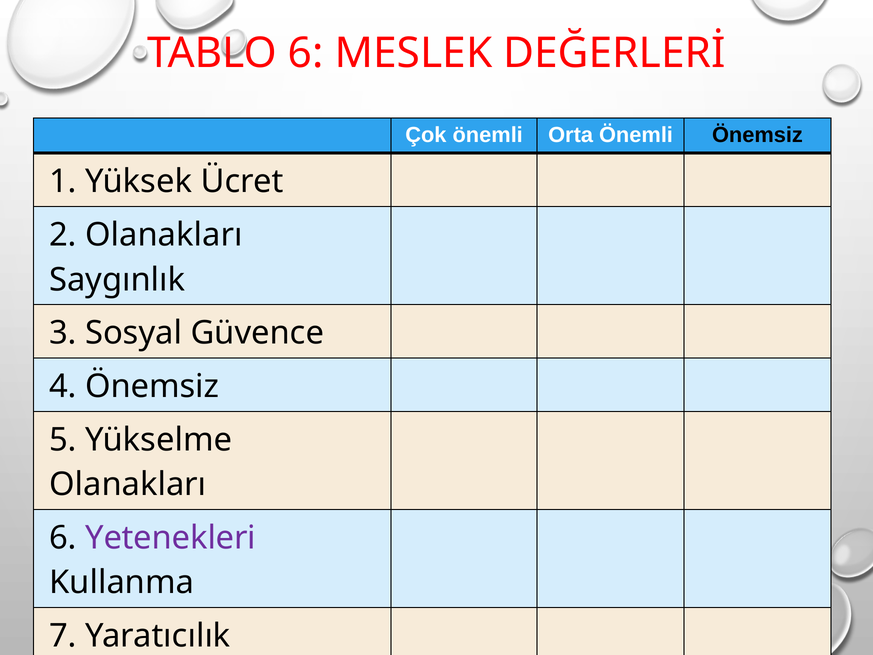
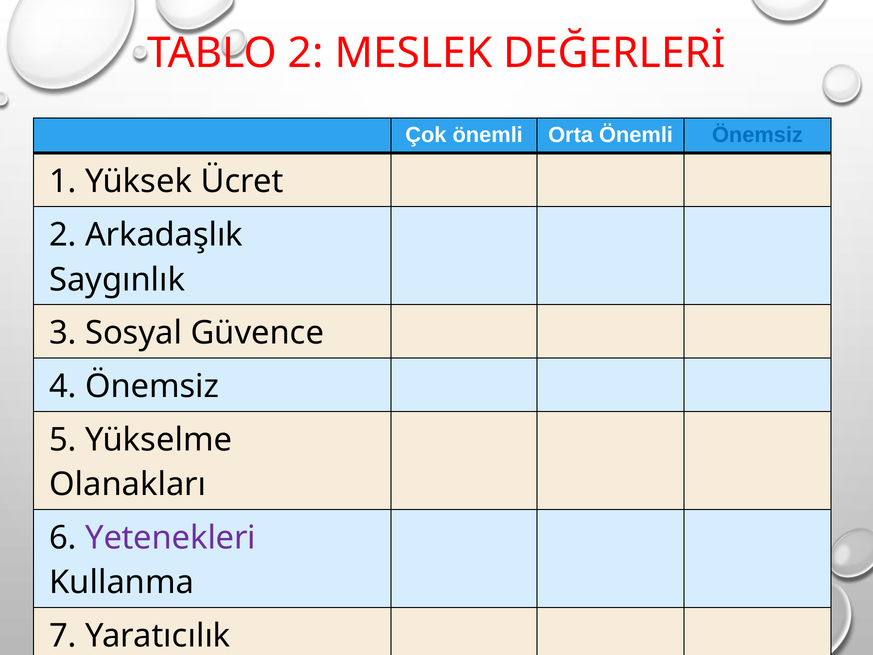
TABLO 6: 6 -> 2
Önemsiz at (757, 135) colour: black -> blue
2 Olanakları: Olanakları -> Arkadaşlık
